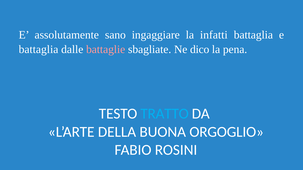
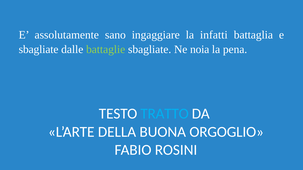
battaglia at (39, 49): battaglia -> sbagliate
battaglie colour: pink -> light green
dico: dico -> noia
